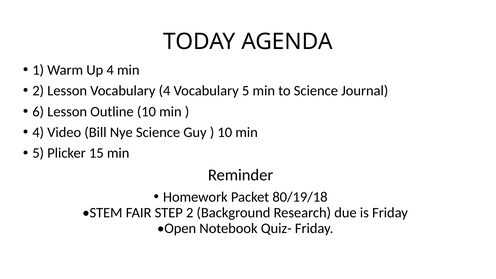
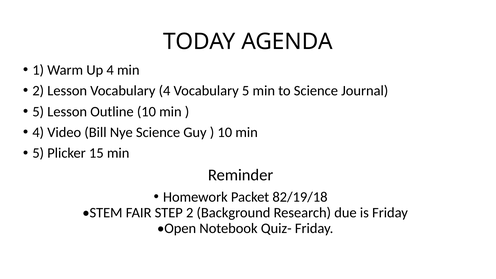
6 at (38, 112): 6 -> 5
80/19/18: 80/19/18 -> 82/19/18
